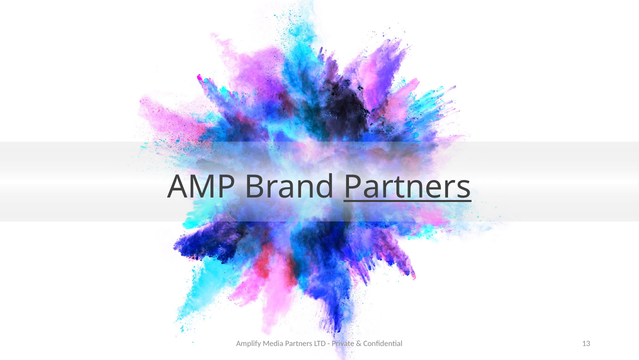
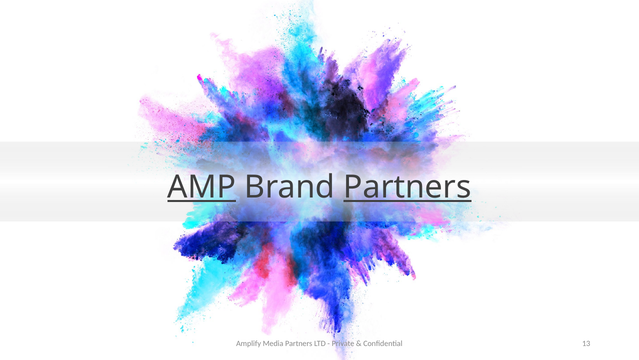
AMP underline: none -> present
